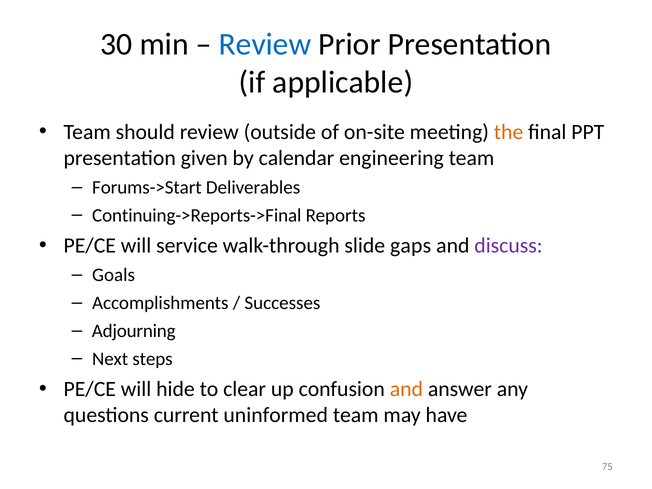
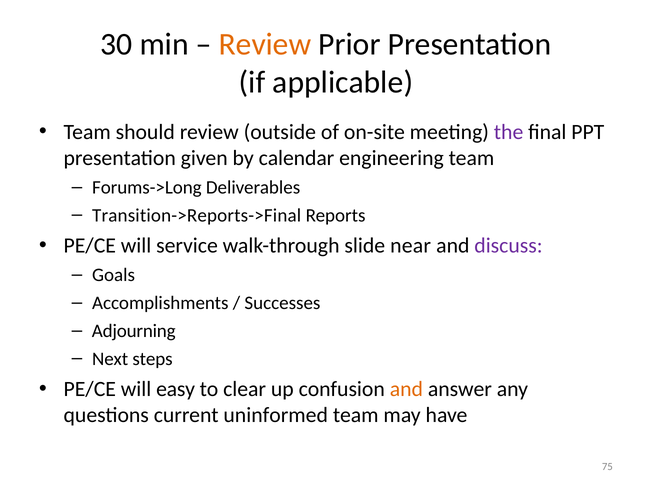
Review at (265, 44) colour: blue -> orange
the colour: orange -> purple
Forums->Start: Forums->Start -> Forums->Long
Continuing->Reports->Final: Continuing->Reports->Final -> Transition->Reports->Final
gaps: gaps -> near
hide: hide -> easy
